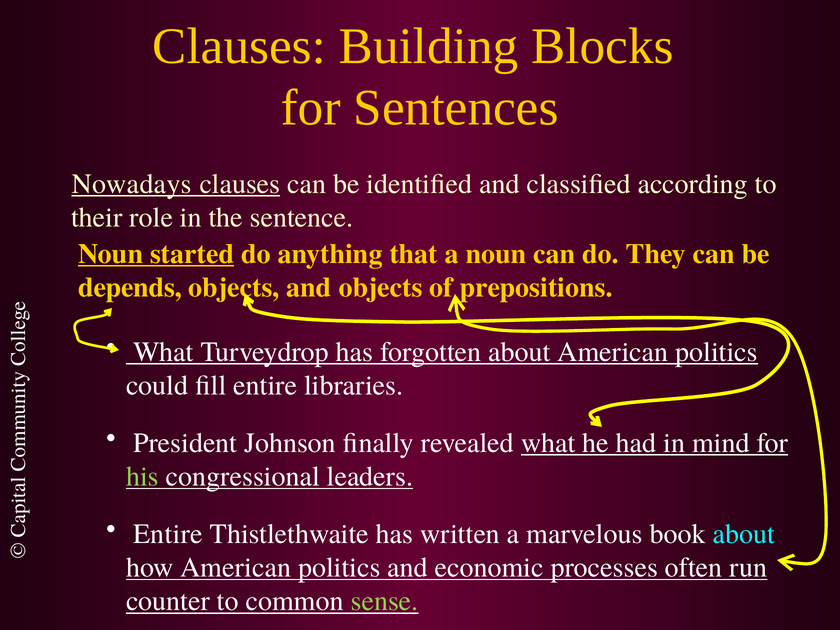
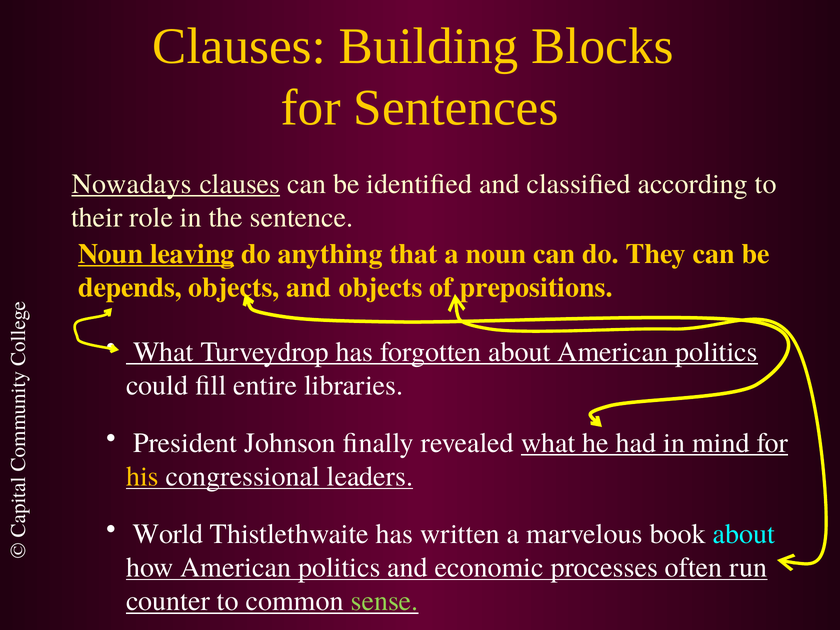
started: started -> leaving
his colour: light green -> yellow
Entire at (168, 534): Entire -> World
